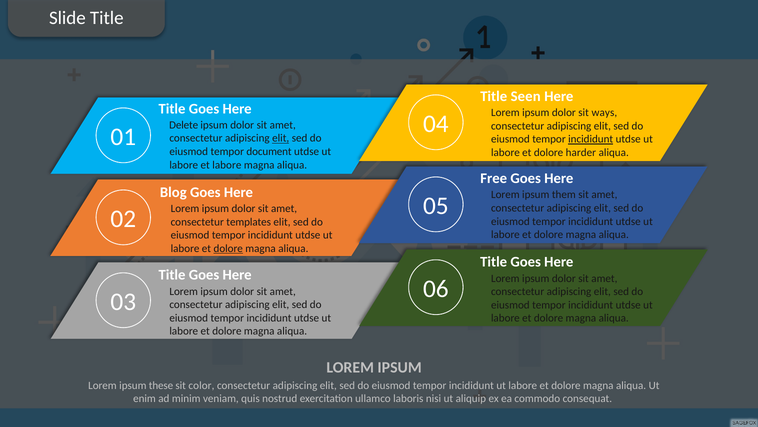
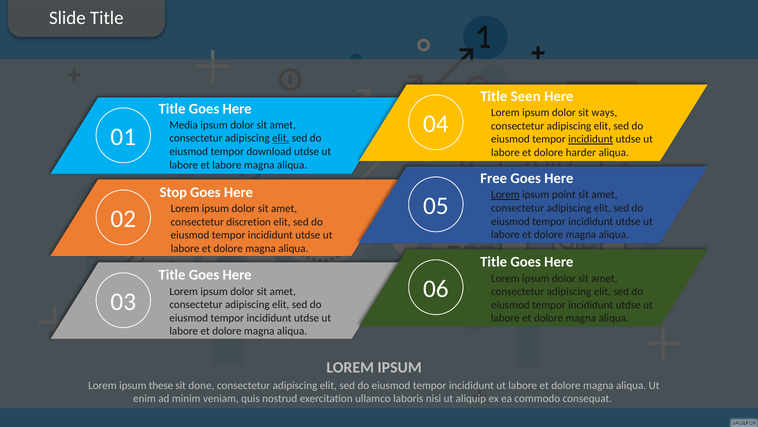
Delete: Delete -> Media
document: document -> download
Blog: Blog -> Stop
Lorem at (505, 194) underline: none -> present
them: them -> point
templates: templates -> discretion
dolore at (228, 248) underline: present -> none
color: color -> done
